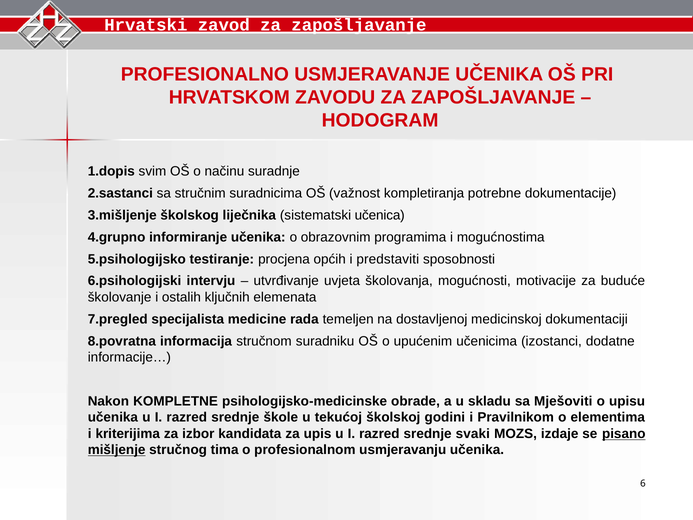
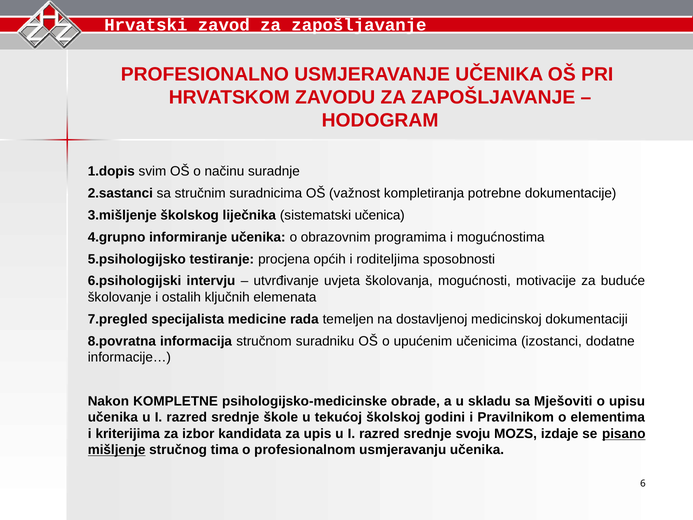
predstaviti: predstaviti -> roditeljima
svaki: svaki -> svoju
